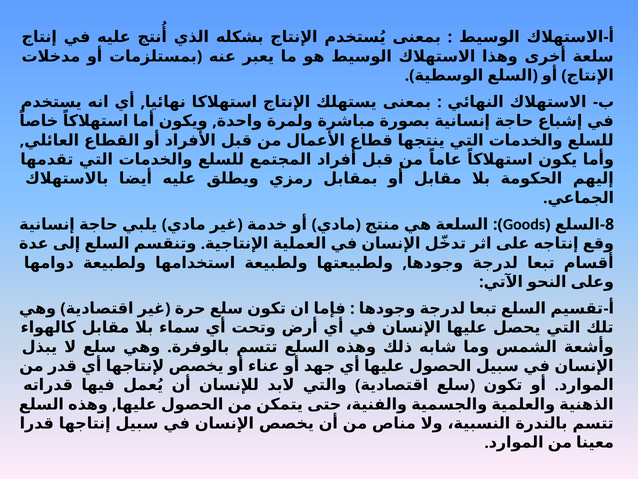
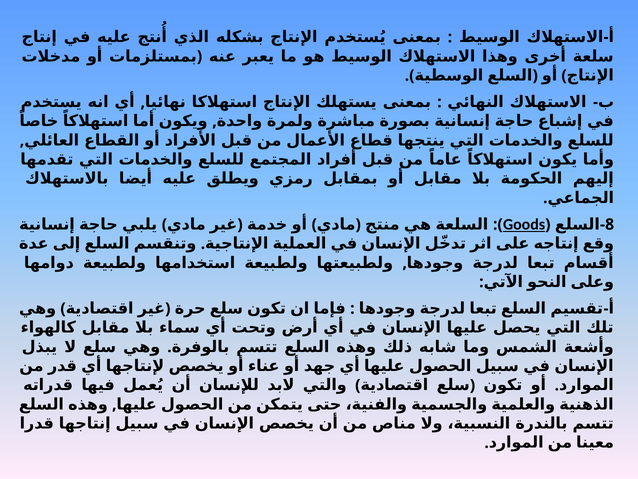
Goods underline: none -> present
